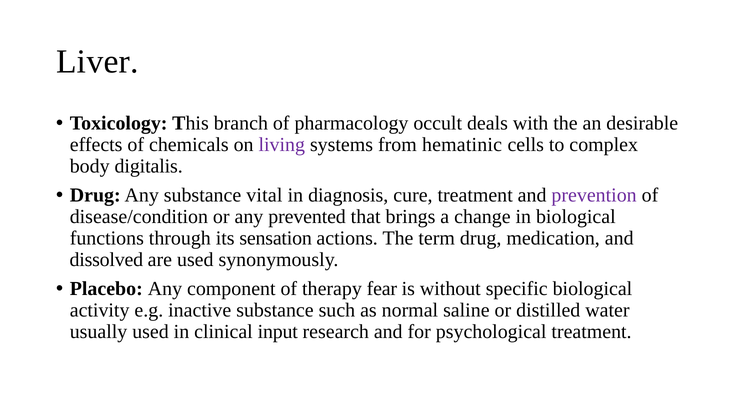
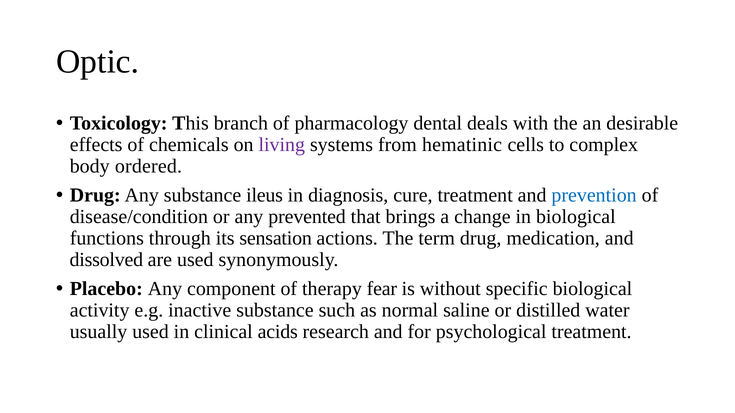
Liver: Liver -> Optic
occult: occult -> dental
digitalis: digitalis -> ordered
vital: vital -> ileus
prevention colour: purple -> blue
input: input -> acids
